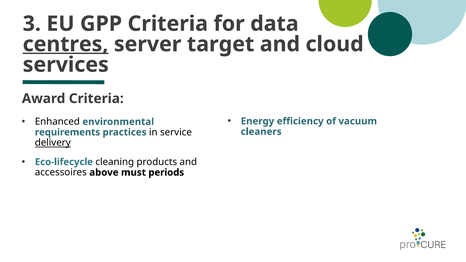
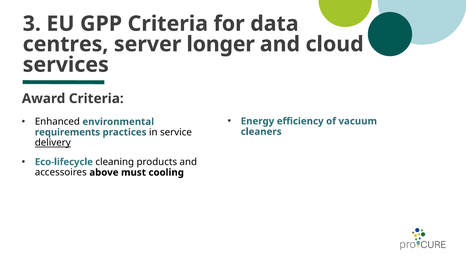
centres underline: present -> none
target: target -> longer
periods: periods -> cooling
